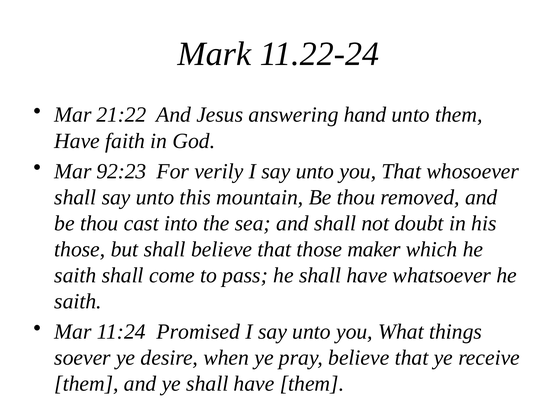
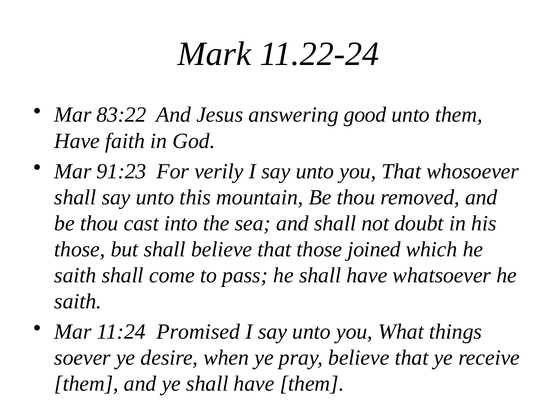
21:22: 21:22 -> 83:22
hand: hand -> good
92:23: 92:23 -> 91:23
maker: maker -> joined
